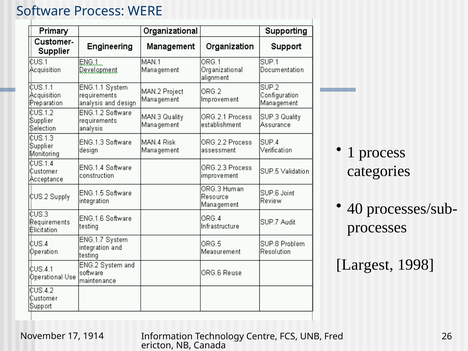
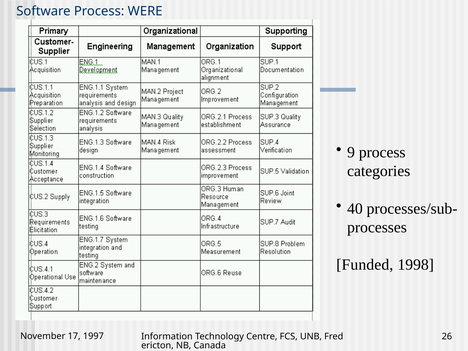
1: 1 -> 9
Largest: Largest -> Funded
1914: 1914 -> 1997
